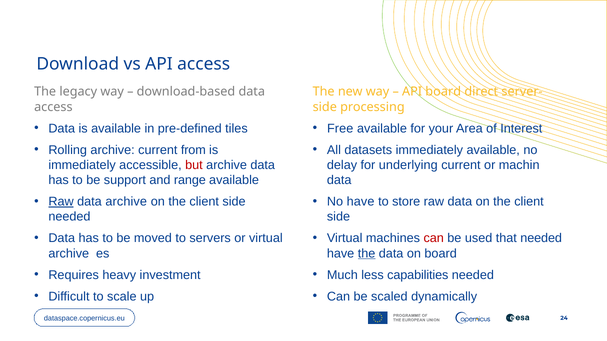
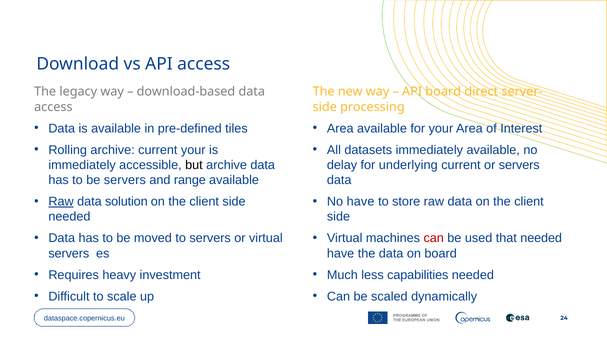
Free at (340, 129): Free -> Area
current from: from -> your
but colour: red -> black
or machin: machin -> servers
be support: support -> servers
data archive: archive -> solution
archive at (69, 254): archive -> servers
the at (367, 254) underline: present -> none
